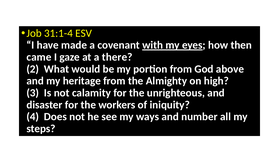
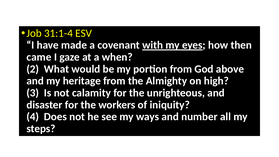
there: there -> when
